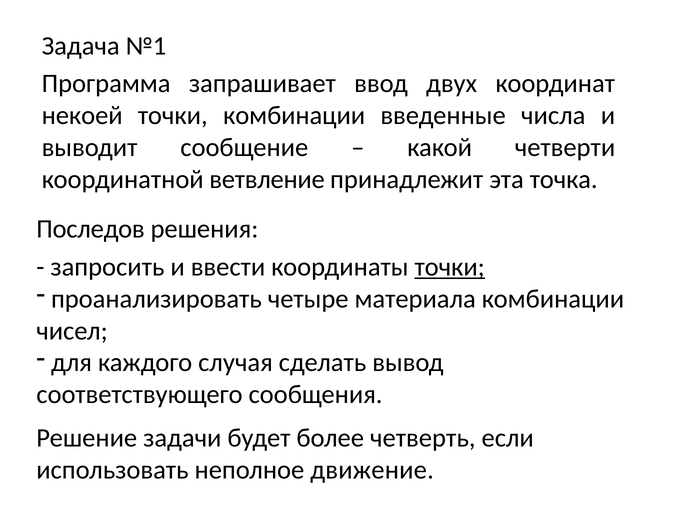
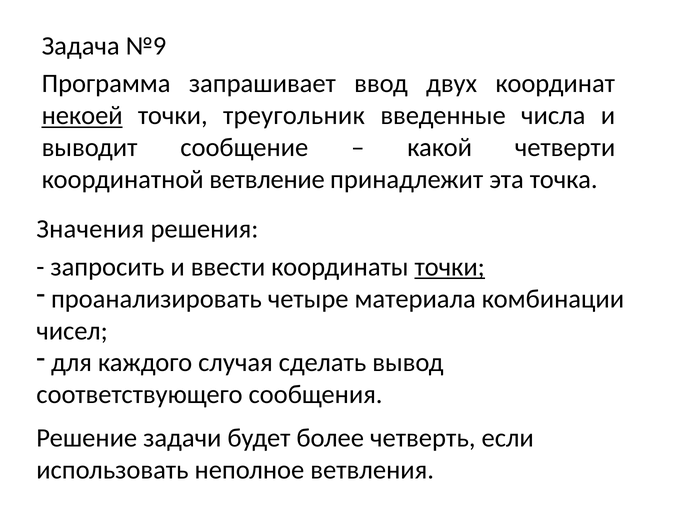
№1: №1 -> №9
некоей underline: none -> present
точки комбинации: комбинации -> треугольник
Последов: Последов -> Значения
движение: движение -> ветвления
